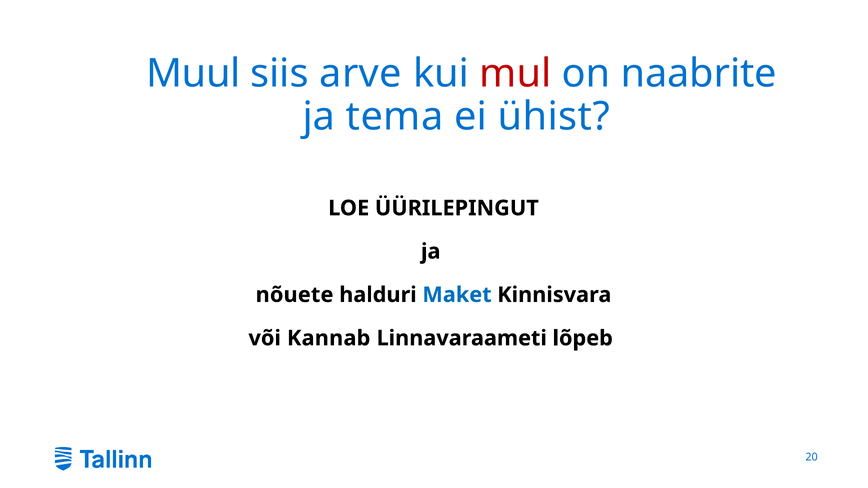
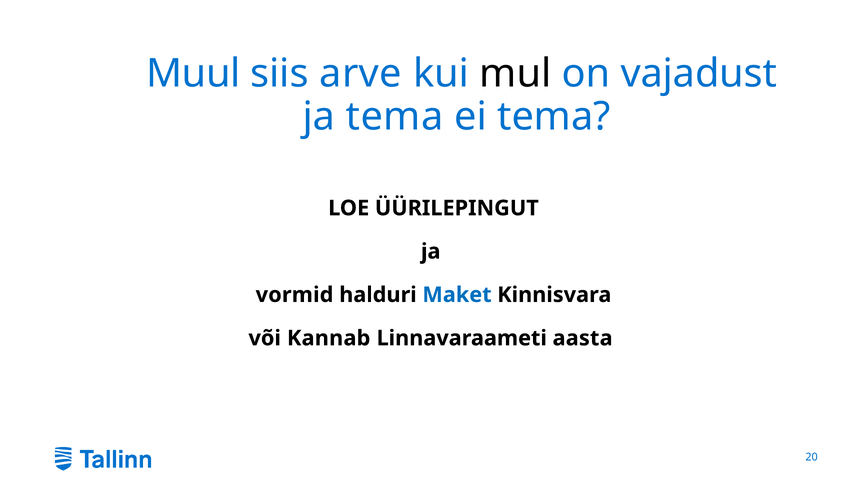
mul colour: red -> black
naabrite: naabrite -> vajadust
ei ühist: ühist -> tema
nõuete: nõuete -> vormid
lõpeb: lõpeb -> aasta
